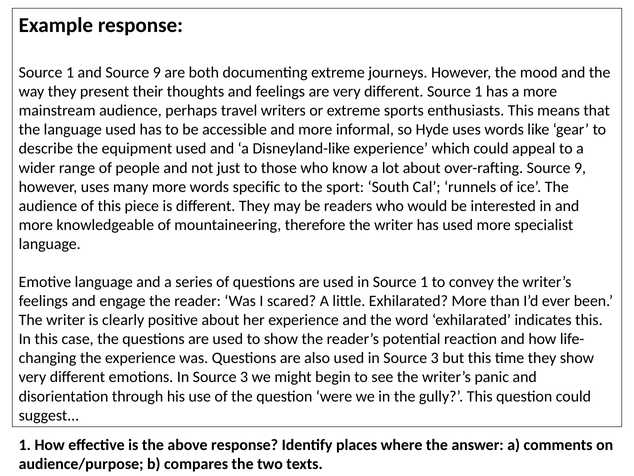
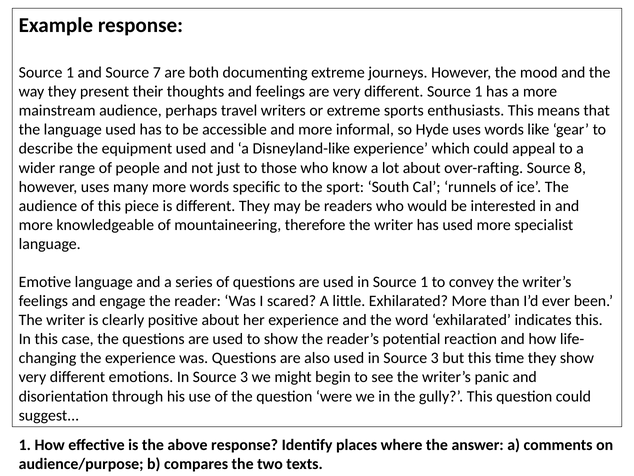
and Source 9: 9 -> 7
over-rafting Source 9: 9 -> 8
